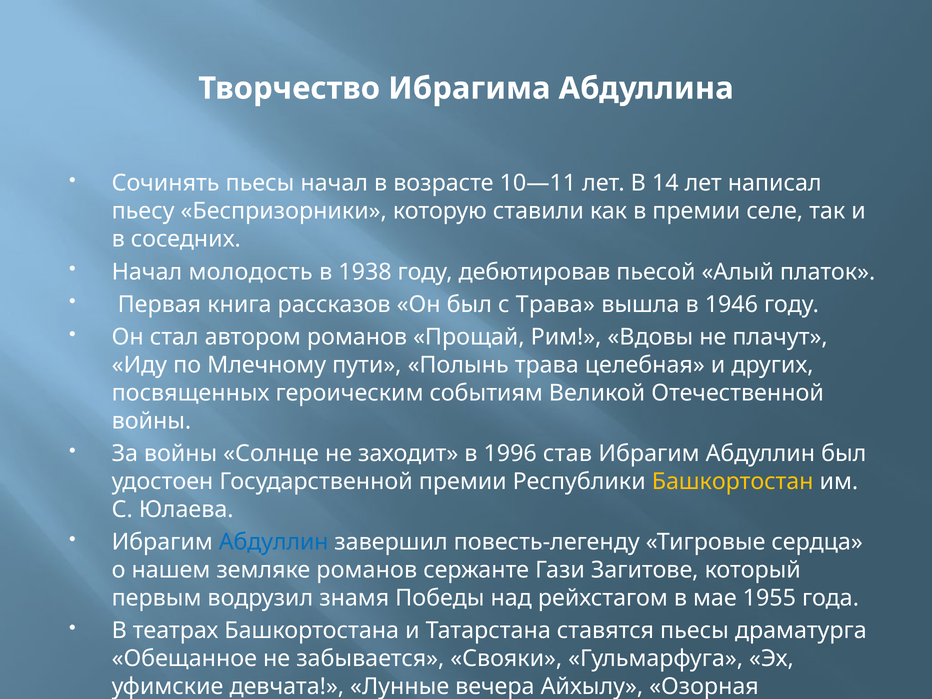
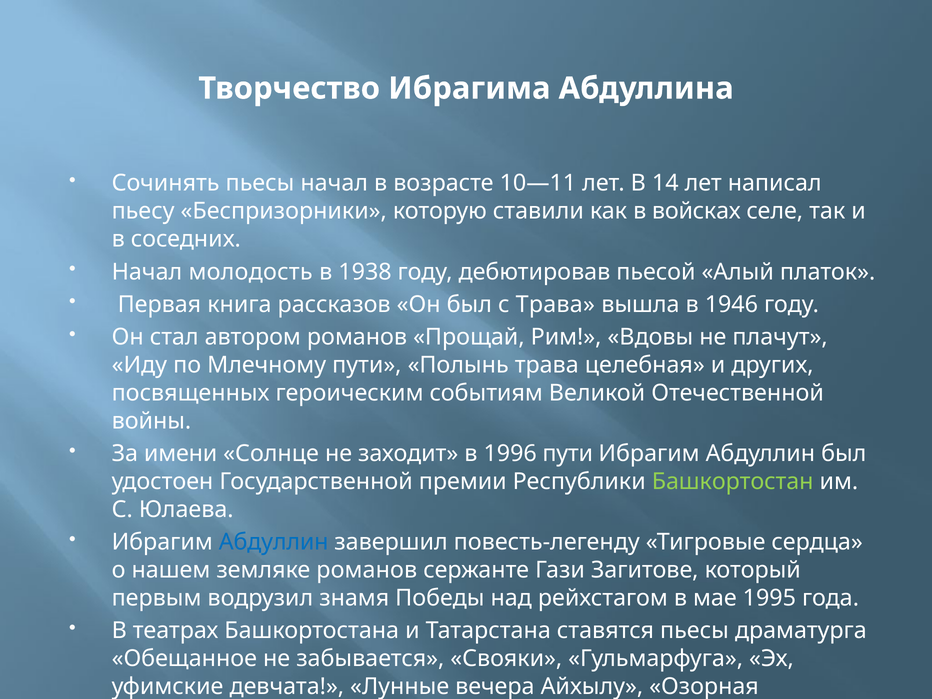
в премии: премии -> войсках
За войны: войны -> имени
1996 став: став -> пути
Башкортостан colour: yellow -> light green
1955: 1955 -> 1995
